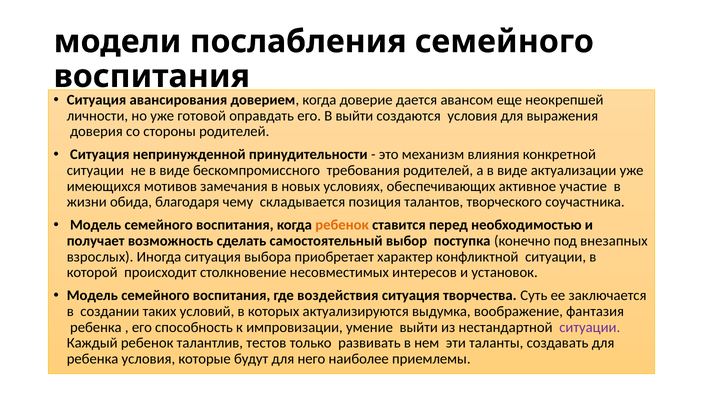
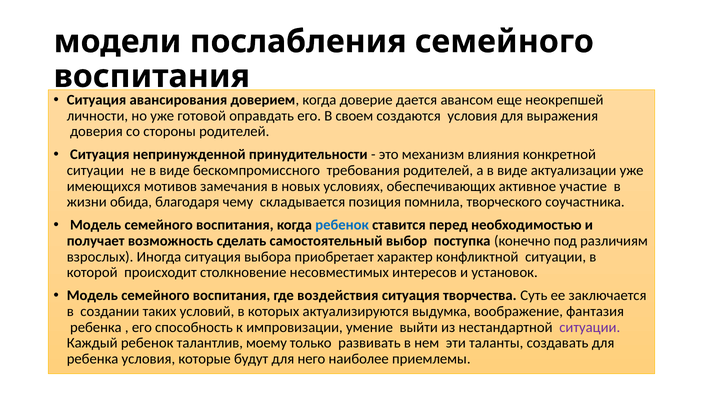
В выйти: выйти -> своем
талантов: талантов -> помнила
ребенок at (342, 225) colour: orange -> blue
внезапных: внезапных -> различиям
тестов: тестов -> моему
